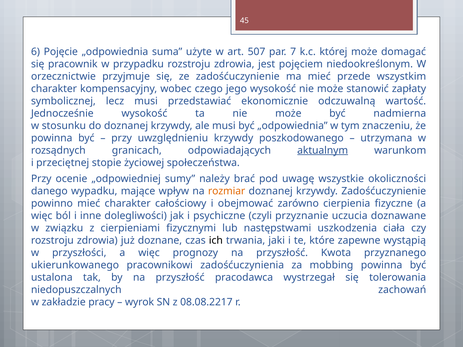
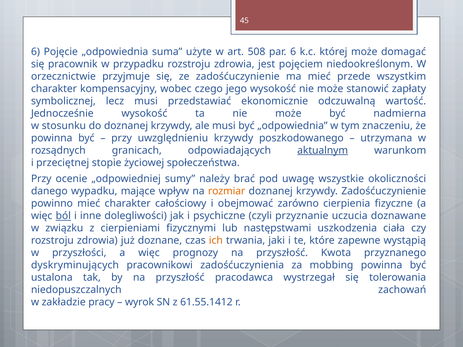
507: 507 -> 508
par 7: 7 -> 6
ból underline: none -> present
ich colour: black -> orange
ukierunkowanego: ukierunkowanego -> dyskryminujących
08.08.2217: 08.08.2217 -> 61.55.1412
